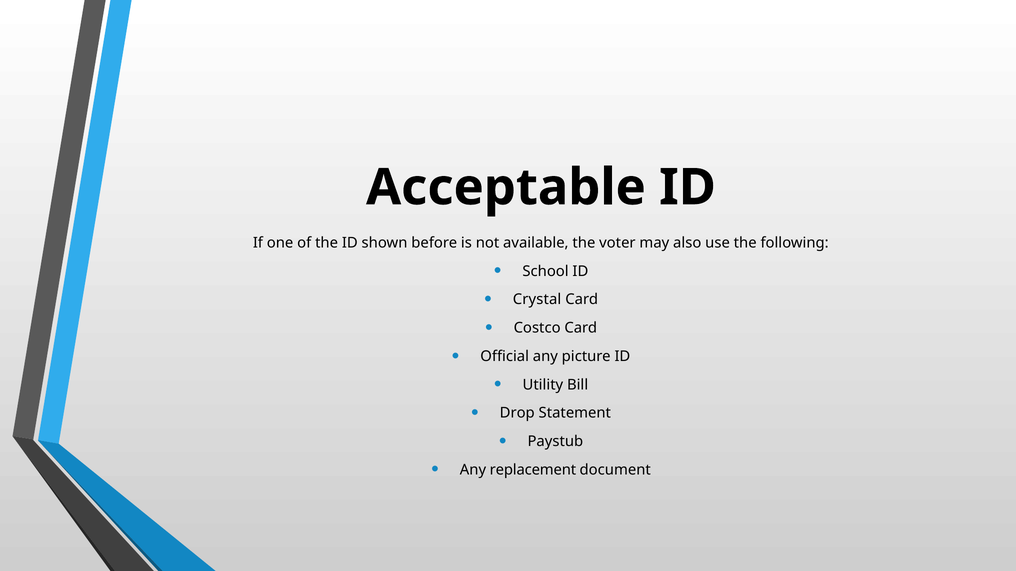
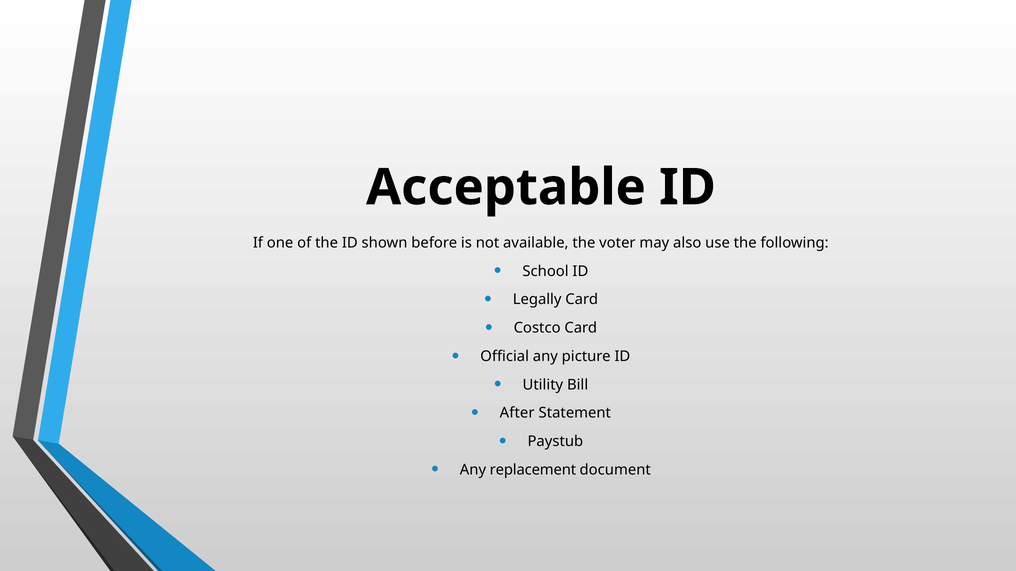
Crystal: Crystal -> Legally
Drop: Drop -> After
